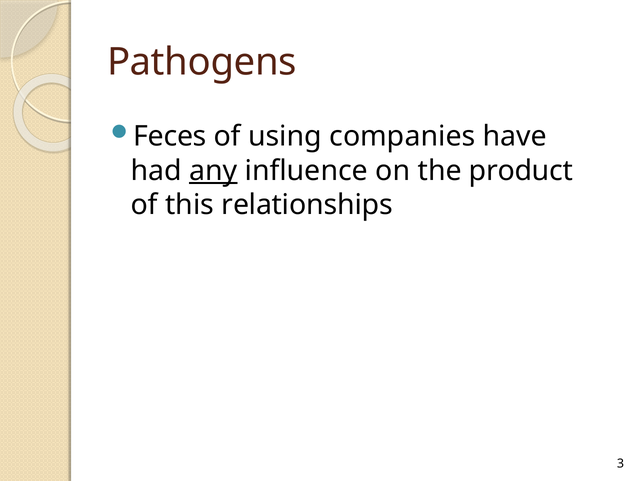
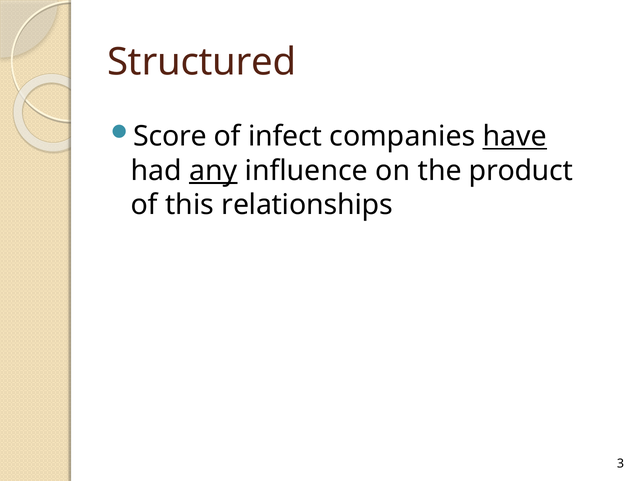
Pathogens: Pathogens -> Structured
Feces: Feces -> Score
using: using -> infect
have underline: none -> present
